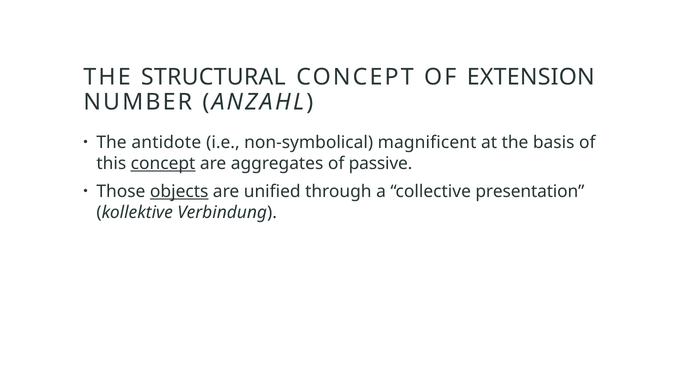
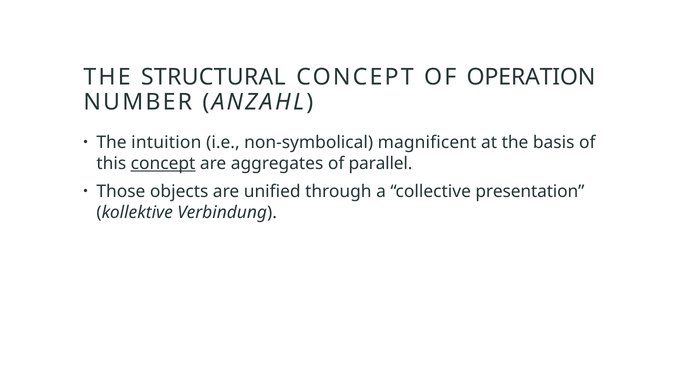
EXTENSION: EXTENSION -> OPERATION
antidote: antidote -> intuition
passive: passive -> parallel
objects underline: present -> none
